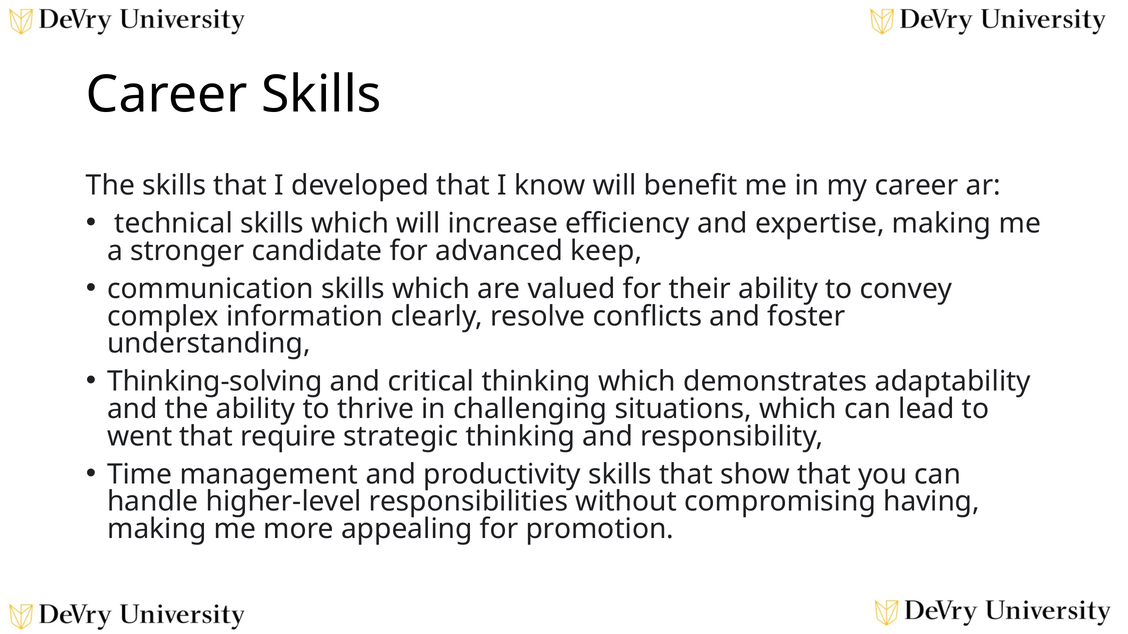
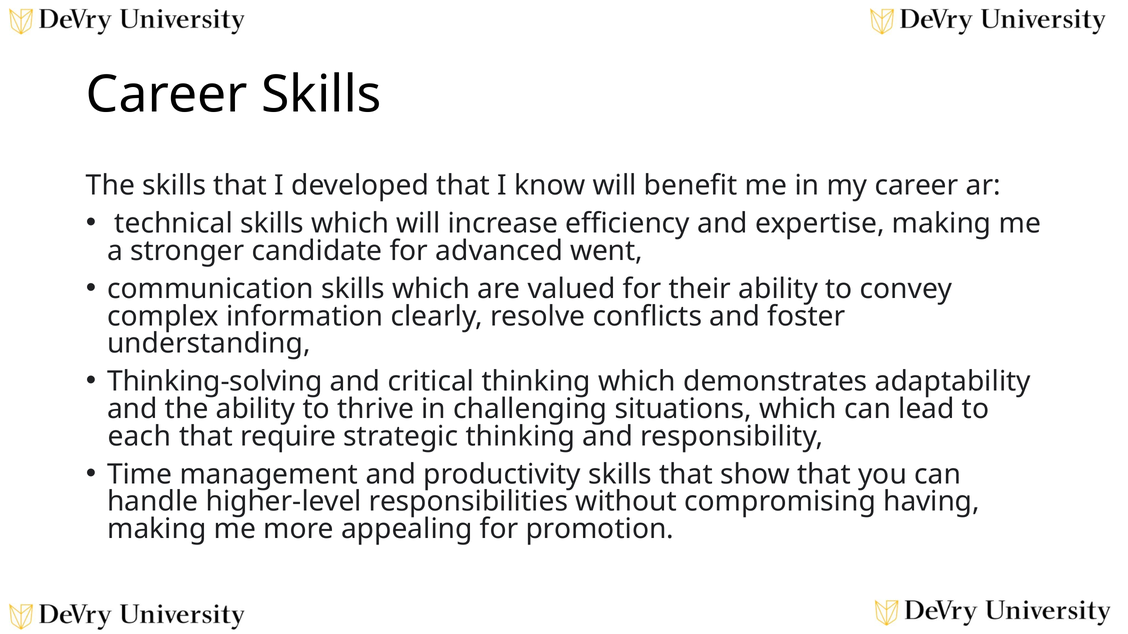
keep: keep -> went
went: went -> each
